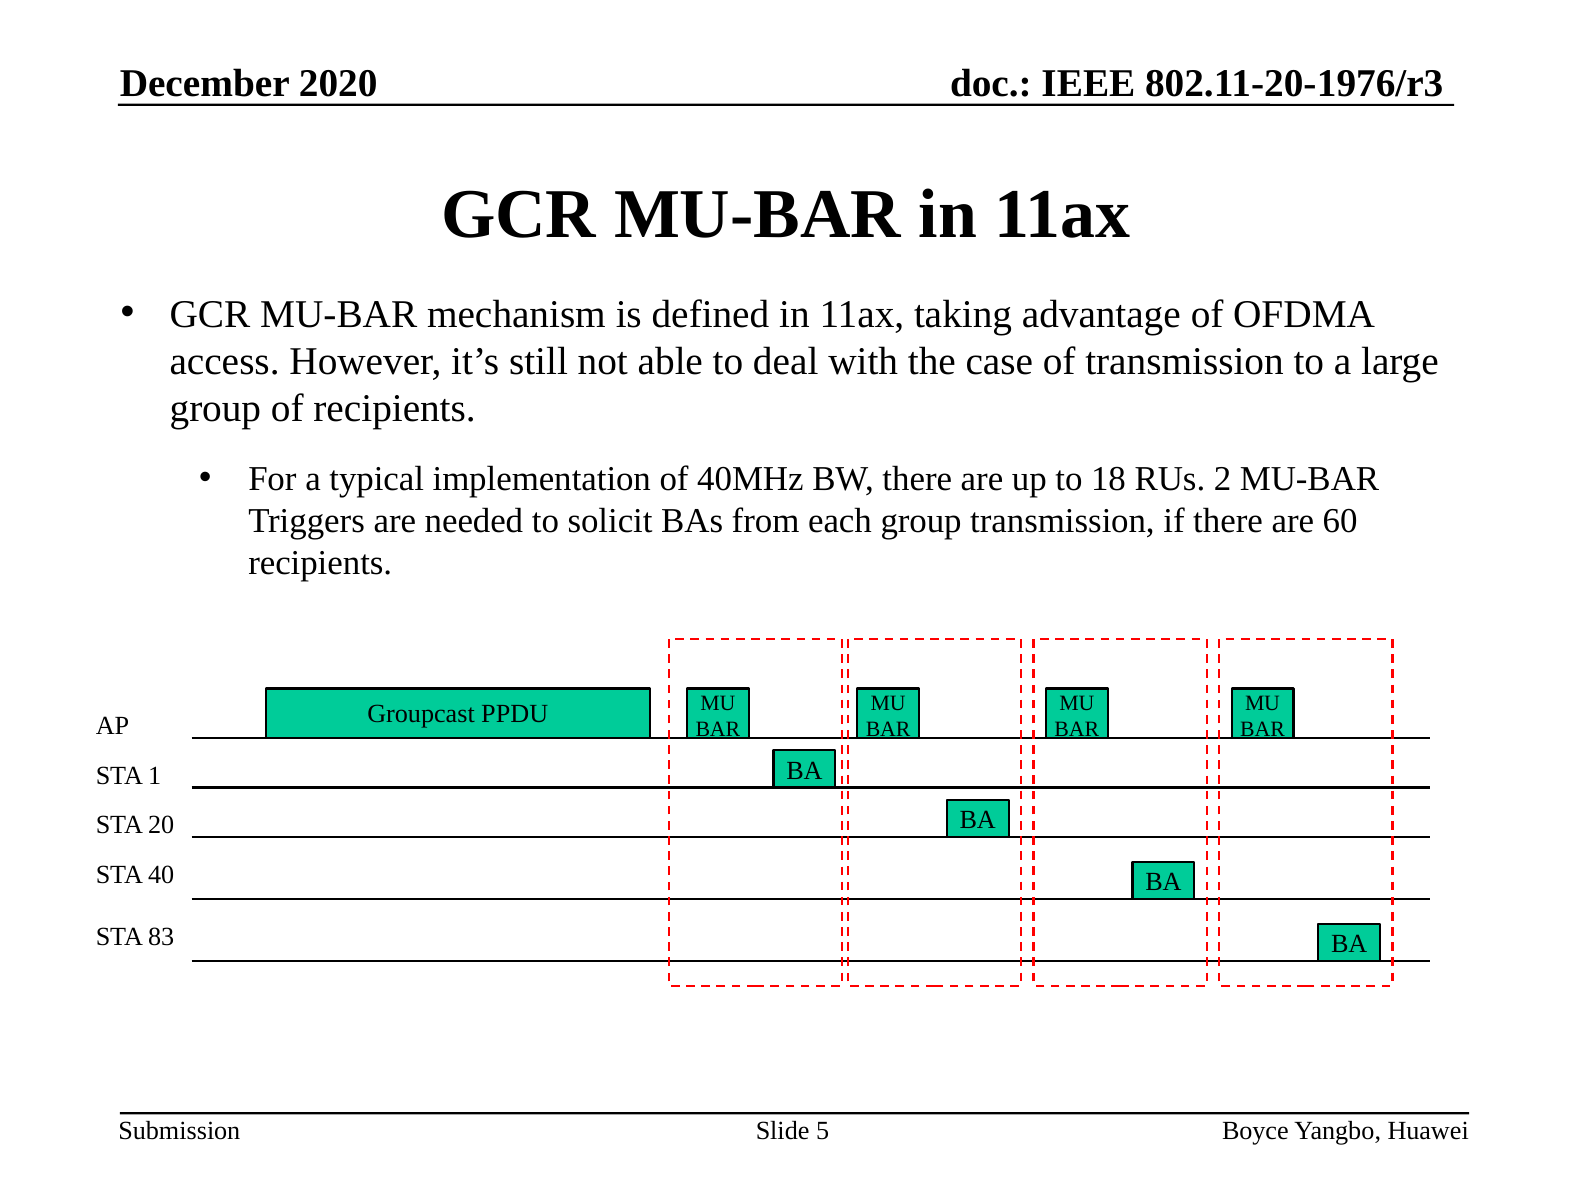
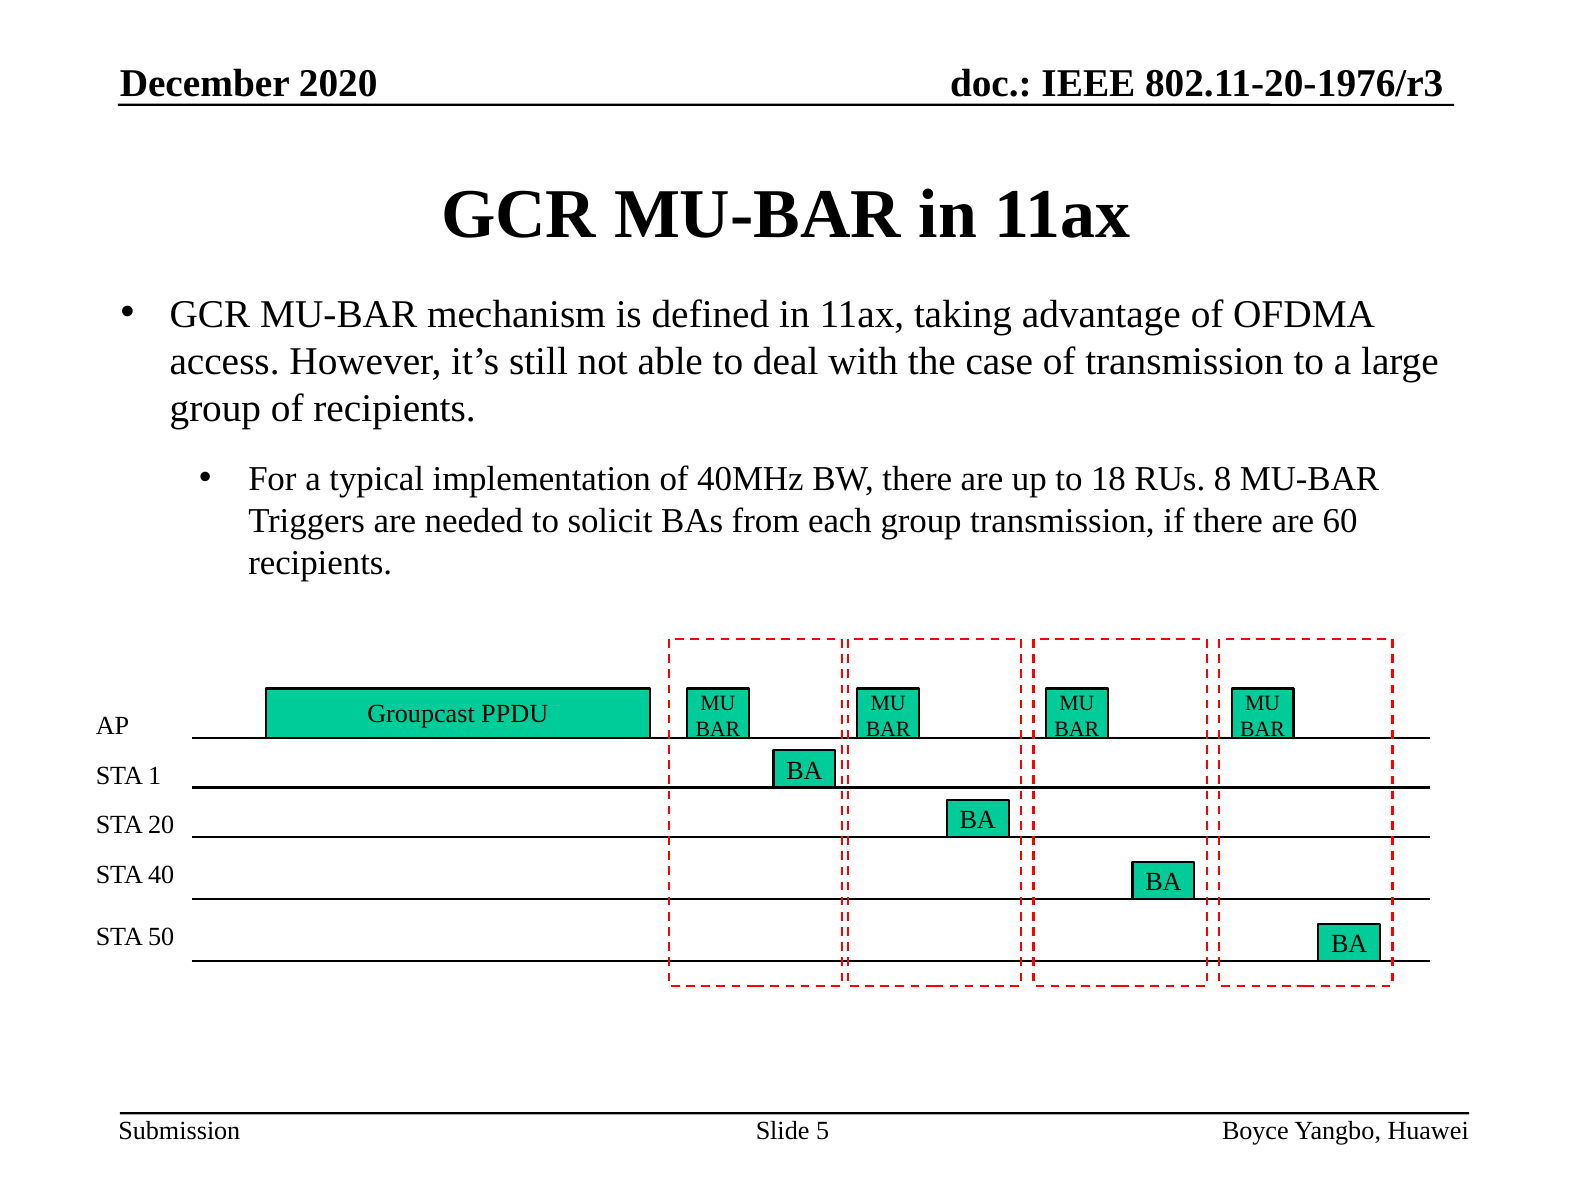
2: 2 -> 8
83: 83 -> 50
